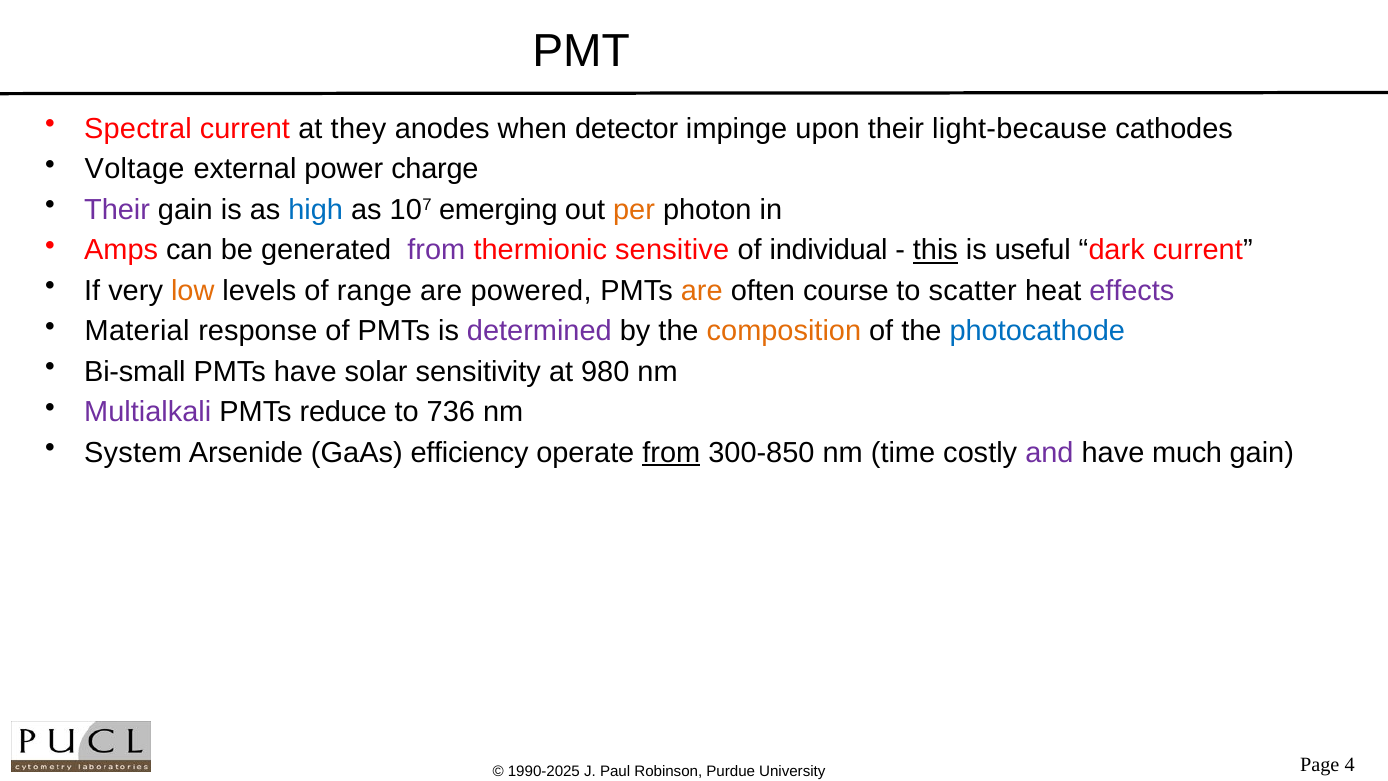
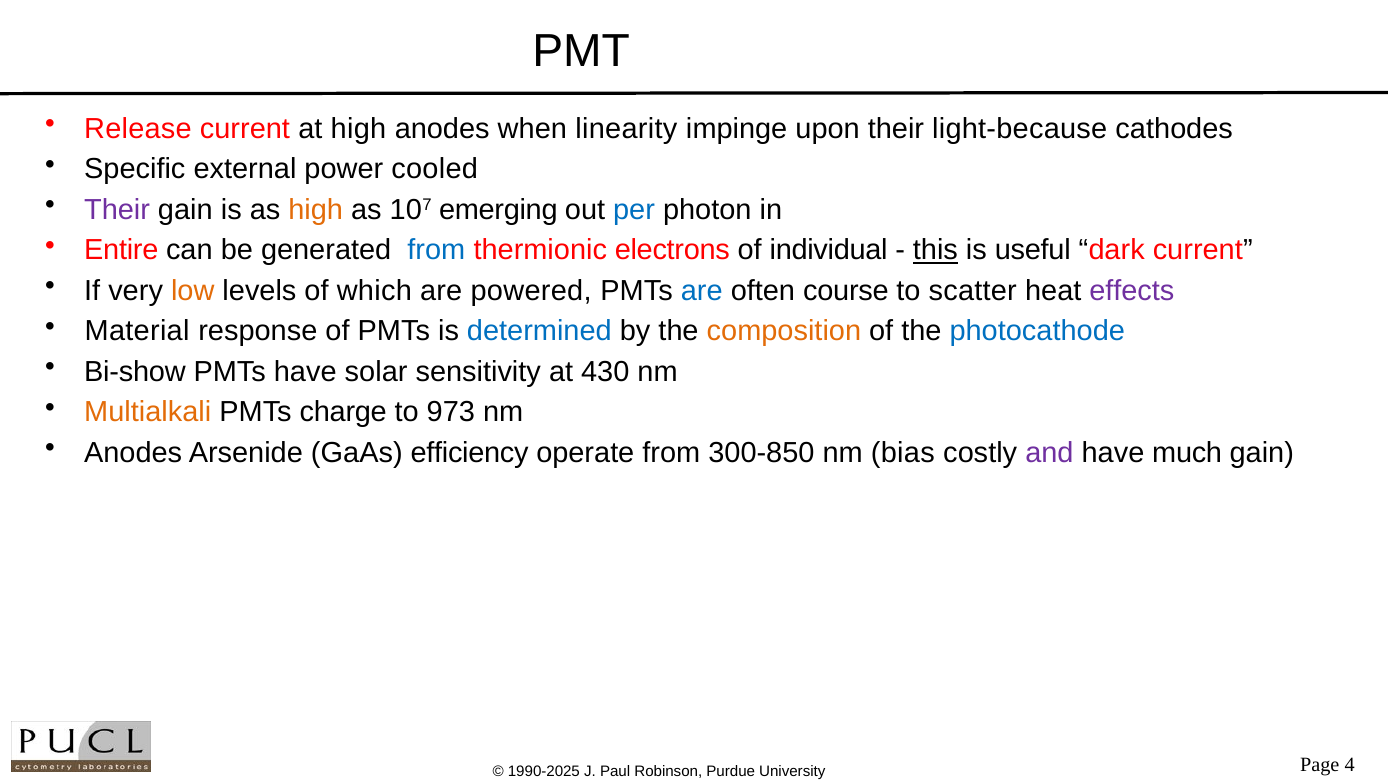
Spectral: Spectral -> Release
at they: they -> high
detector: detector -> linearity
Voltage: Voltage -> Specific
charge: charge -> cooled
high at (316, 210) colour: blue -> orange
per colour: orange -> blue
Amps: Amps -> Entire
from at (436, 250) colour: purple -> blue
sensitive: sensitive -> electrons
range: range -> which
are at (702, 291) colour: orange -> blue
determined colour: purple -> blue
Bi-small: Bi-small -> Bi-show
980: 980 -> 430
Multialkali colour: purple -> orange
reduce: reduce -> charge
736: 736 -> 973
System at (133, 453): System -> Anodes
from at (671, 453) underline: present -> none
time: time -> bias
